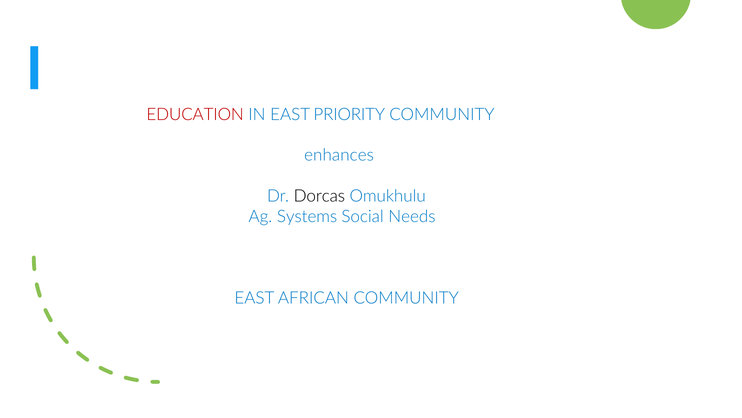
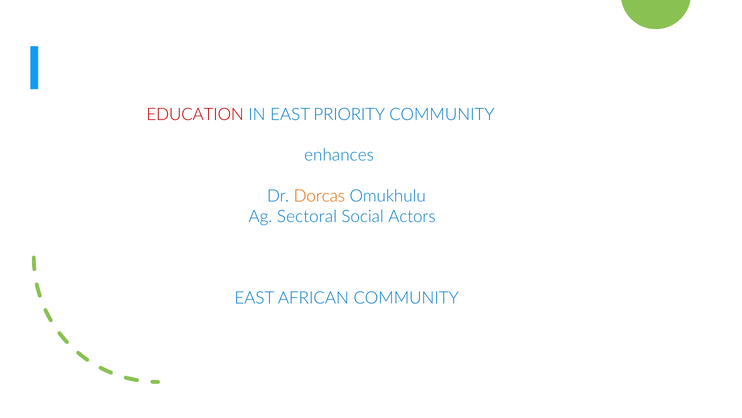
Dorcas colour: black -> orange
Systems: Systems -> Sectoral
Needs: Needs -> Actors
